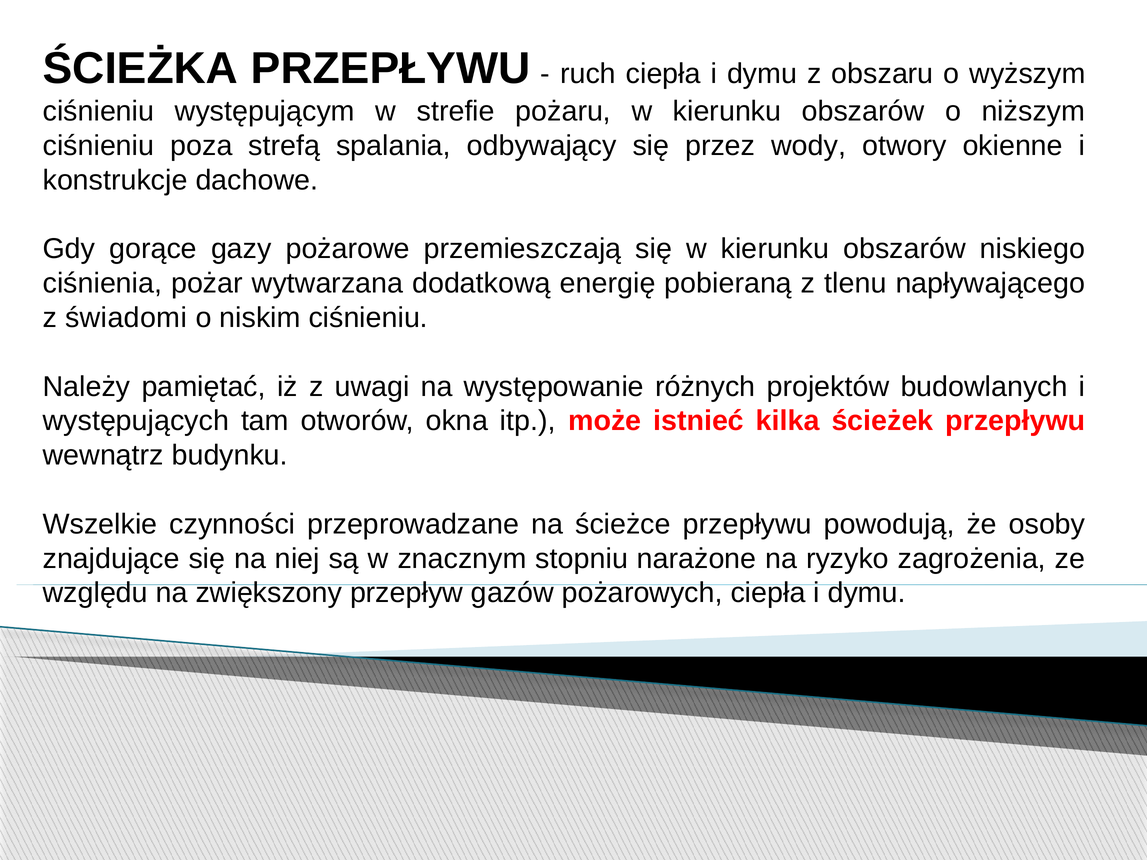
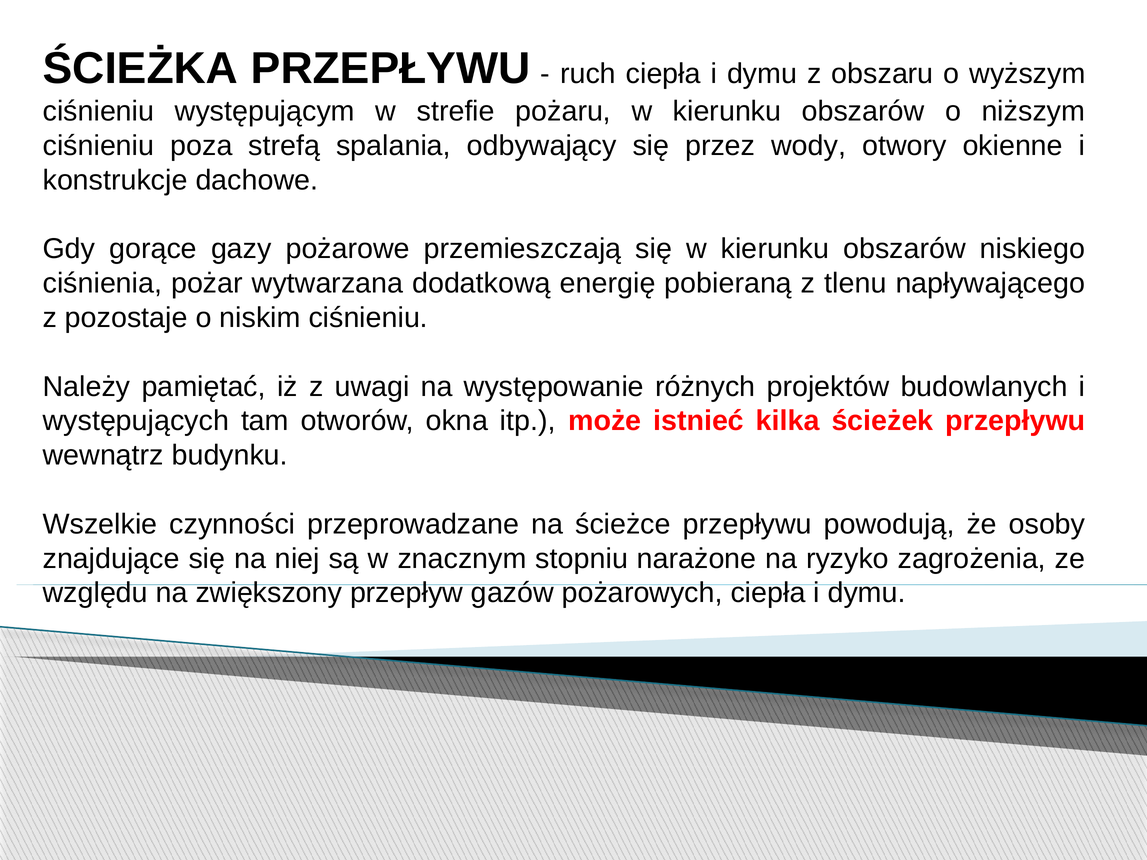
świadomi: świadomi -> pozostaje
